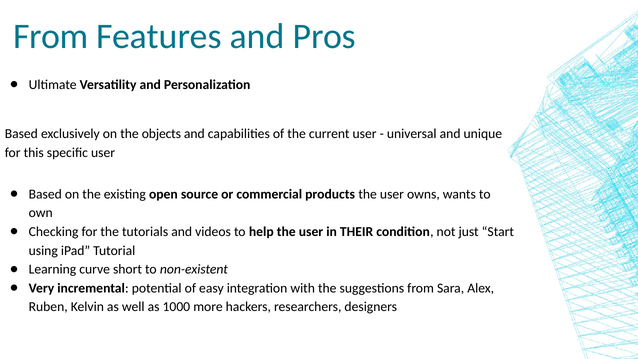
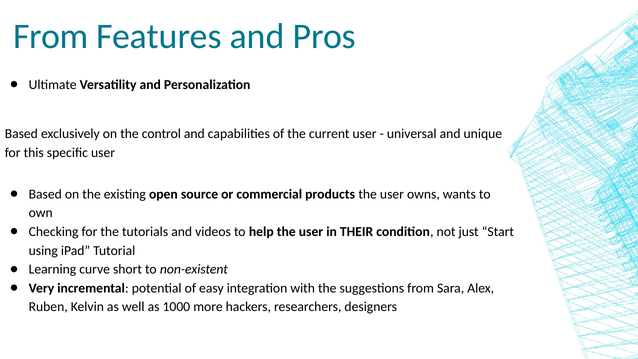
objects: objects -> control
